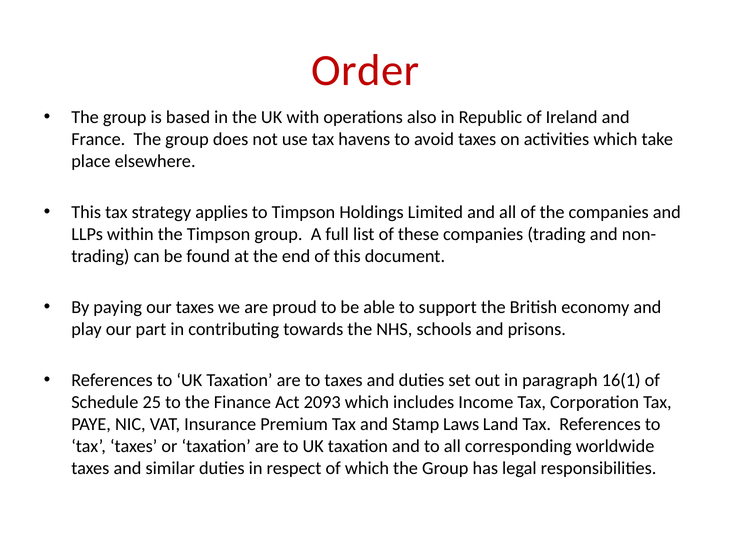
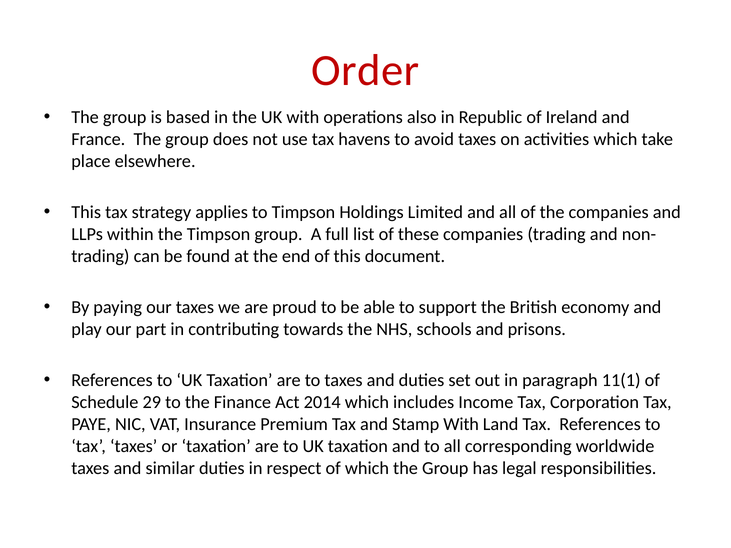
16(1: 16(1 -> 11(1
25: 25 -> 29
2093: 2093 -> 2014
Stamp Laws: Laws -> With
